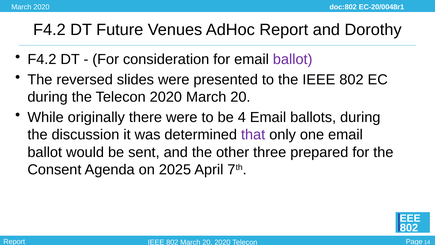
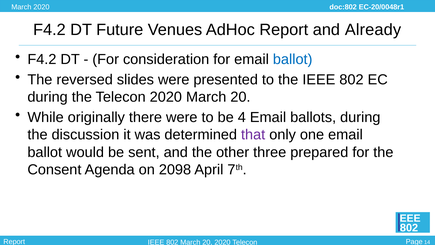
Dorothy: Dorothy -> Already
ballot at (293, 59) colour: purple -> blue
2025: 2025 -> 2098
